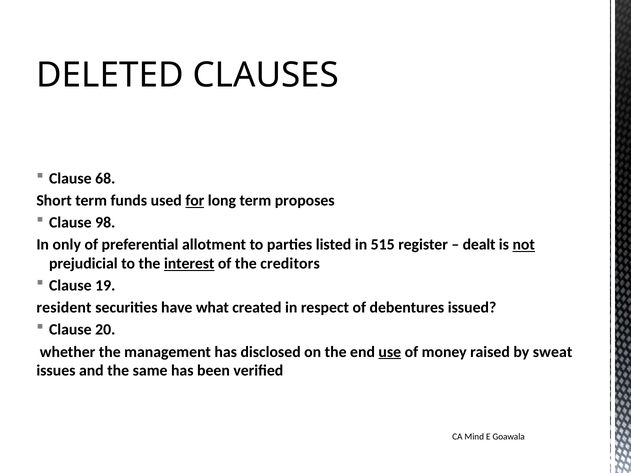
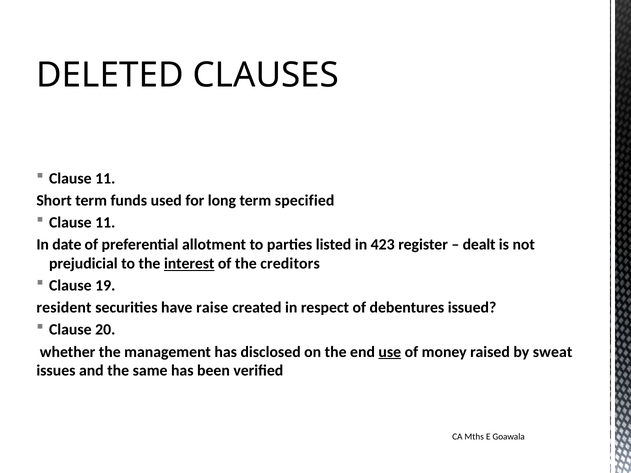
68 at (105, 179): 68 -> 11
for underline: present -> none
proposes: proposes -> specified
98 at (105, 223): 98 -> 11
only: only -> date
515: 515 -> 423
not underline: present -> none
what: what -> raise
Mind: Mind -> Mths
